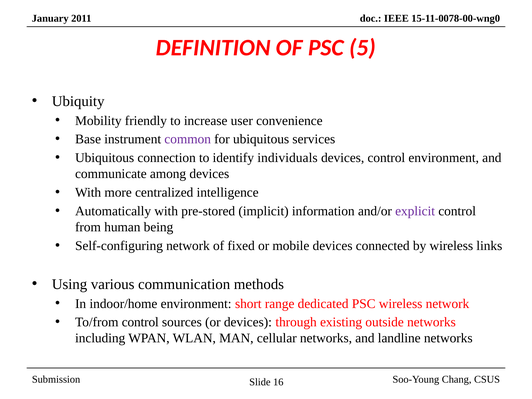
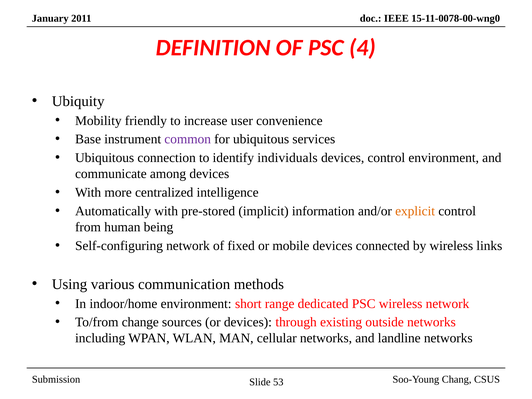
5: 5 -> 4
explicit colour: purple -> orange
To/from control: control -> change
16: 16 -> 53
